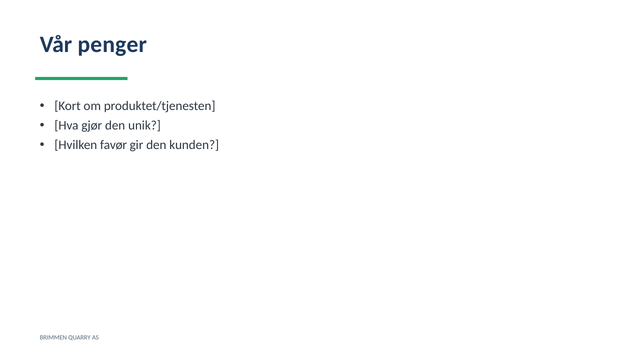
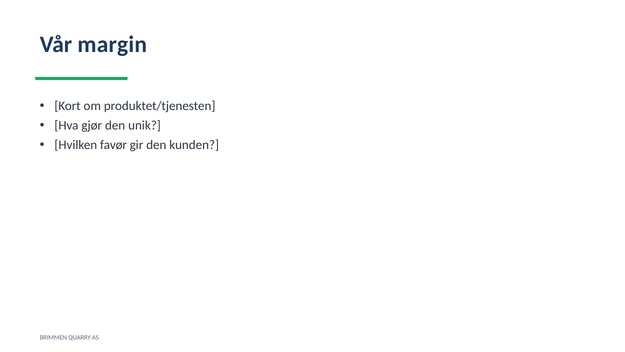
penger: penger -> margin
